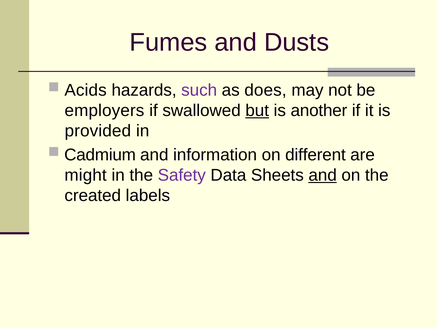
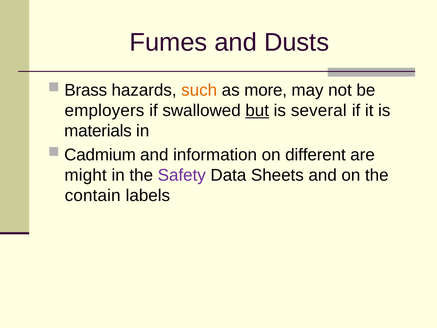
Acids: Acids -> Brass
such colour: purple -> orange
does: does -> more
another: another -> several
provided: provided -> materials
and at (323, 175) underline: present -> none
created: created -> contain
